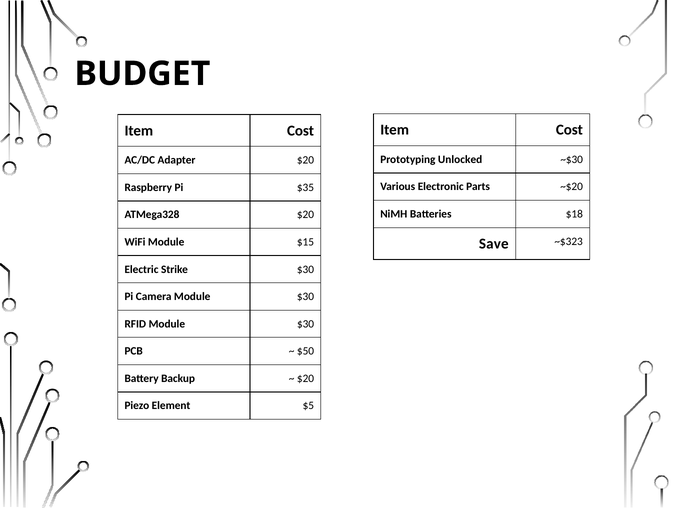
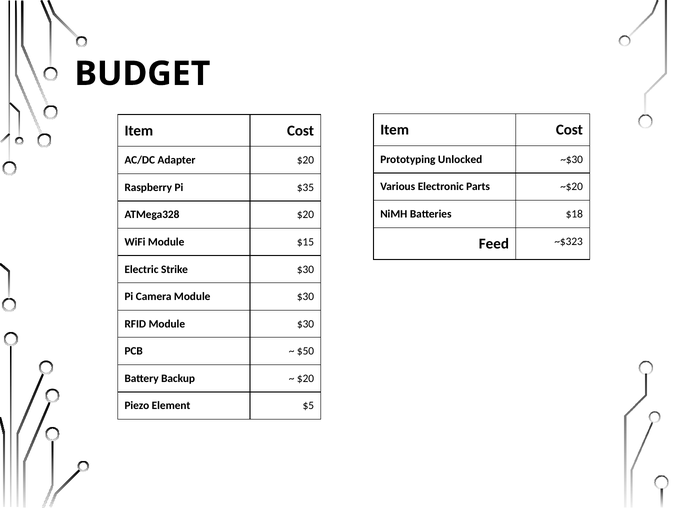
Save: Save -> Feed
